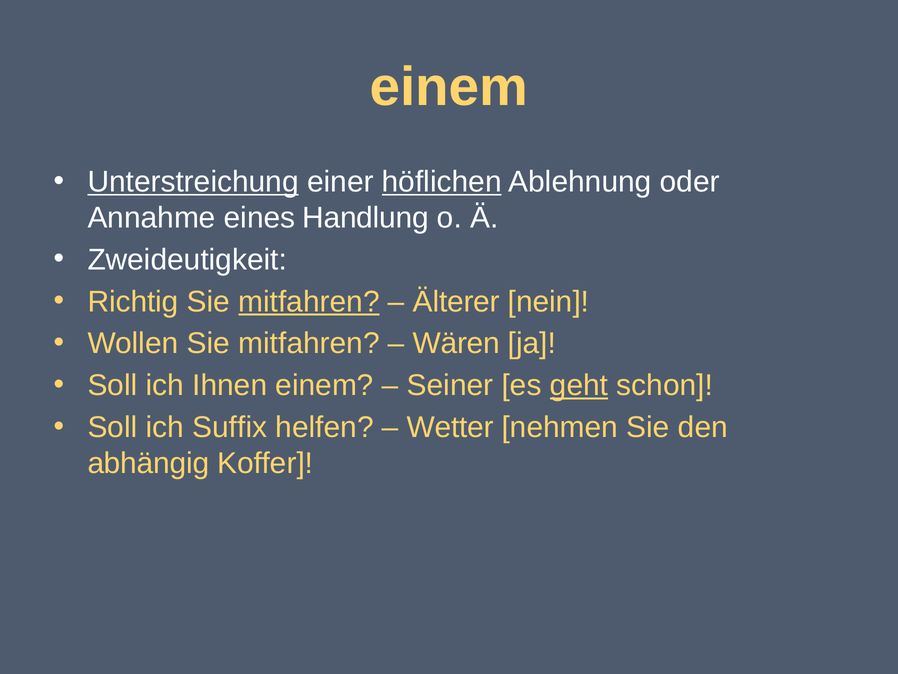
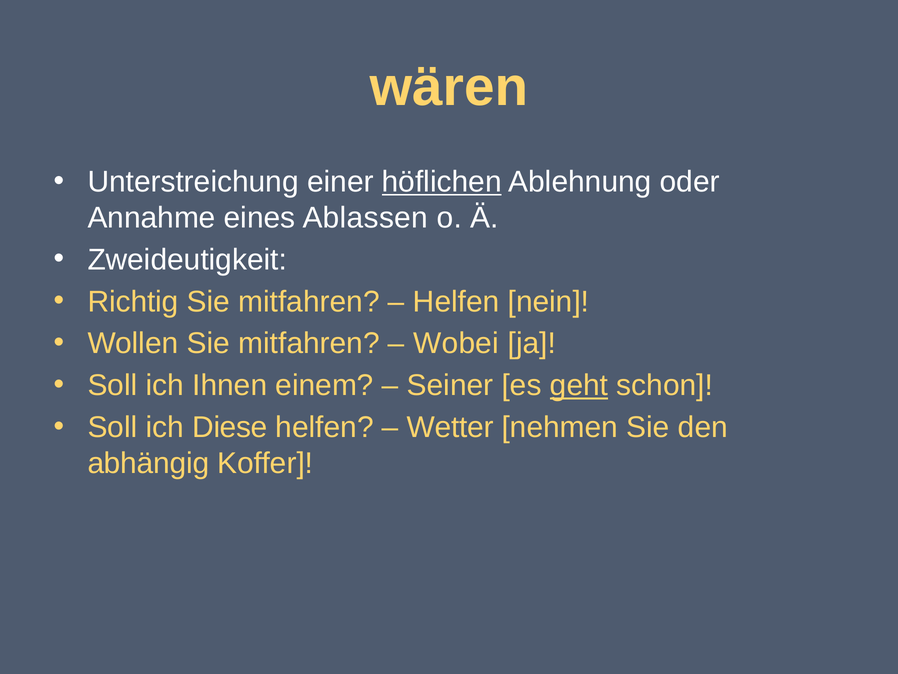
einem at (449, 87): einem -> wären
Unterstreichung underline: present -> none
Handlung: Handlung -> Ablassen
mitfahren at (309, 301) underline: present -> none
Älterer at (456, 301): Älterer -> Helfen
Wären: Wären -> Wobei
Suffix: Suffix -> Diese
